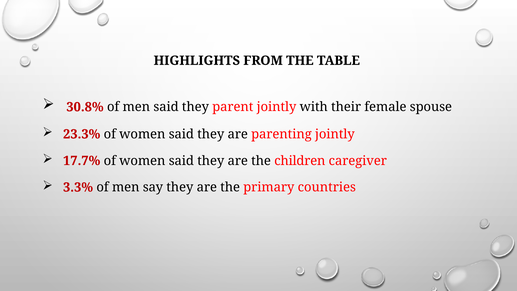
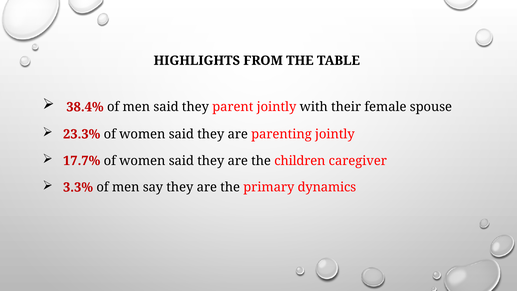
30.8%: 30.8% -> 38.4%
countries: countries -> dynamics
